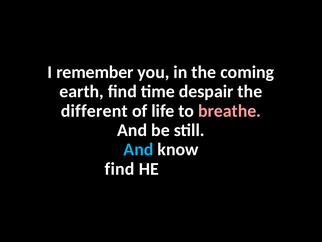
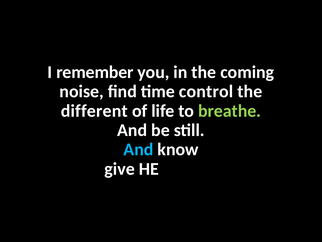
earth: earth -> noise
despair: despair -> control
breathe colour: pink -> light green
find at (120, 169): find -> give
